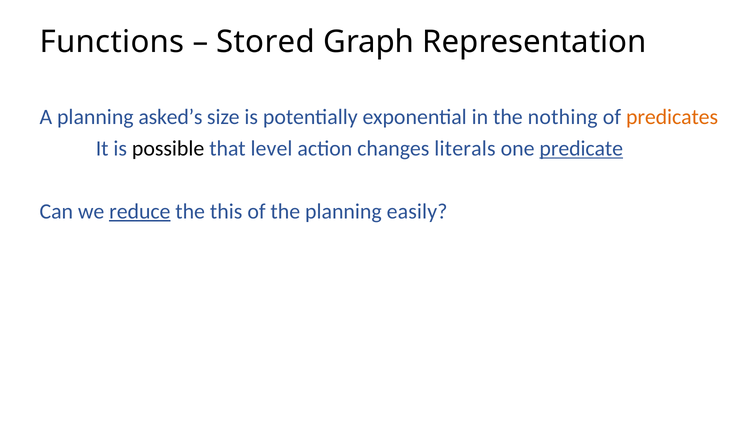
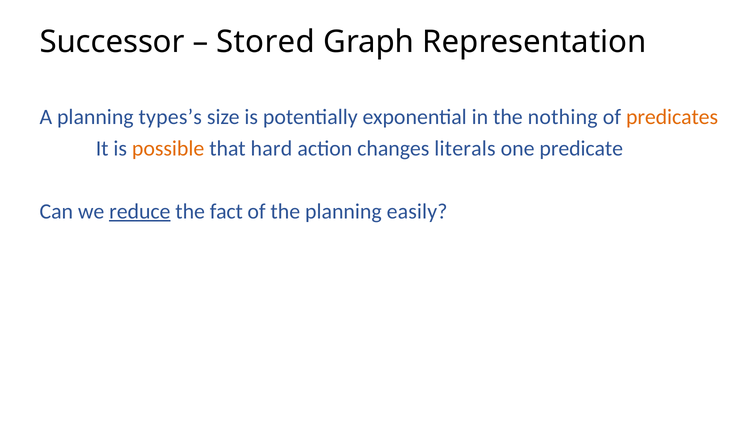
Functions: Functions -> Successor
asked’s: asked’s -> types’s
possible colour: black -> orange
level: level -> hard
predicate underline: present -> none
this: this -> fact
